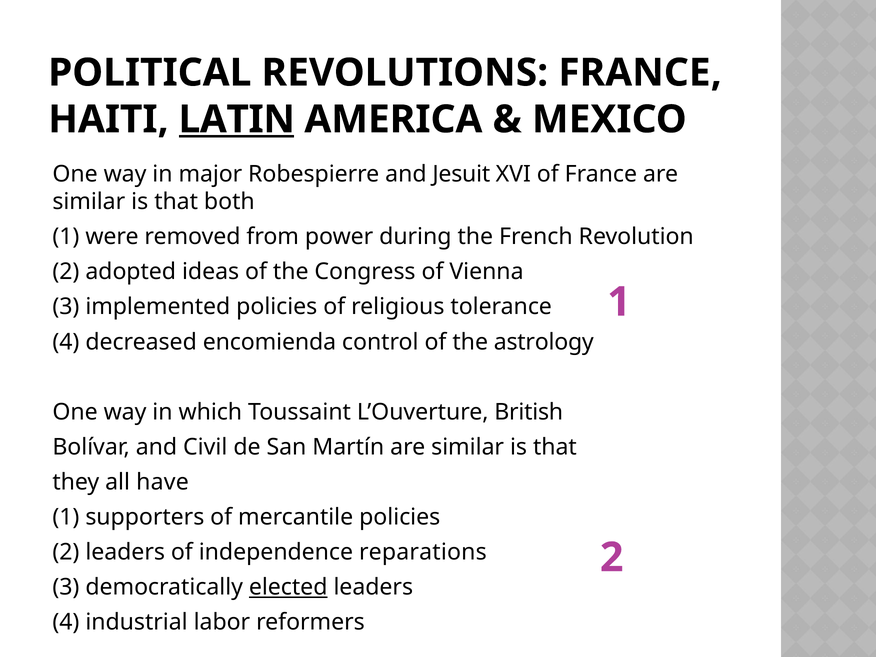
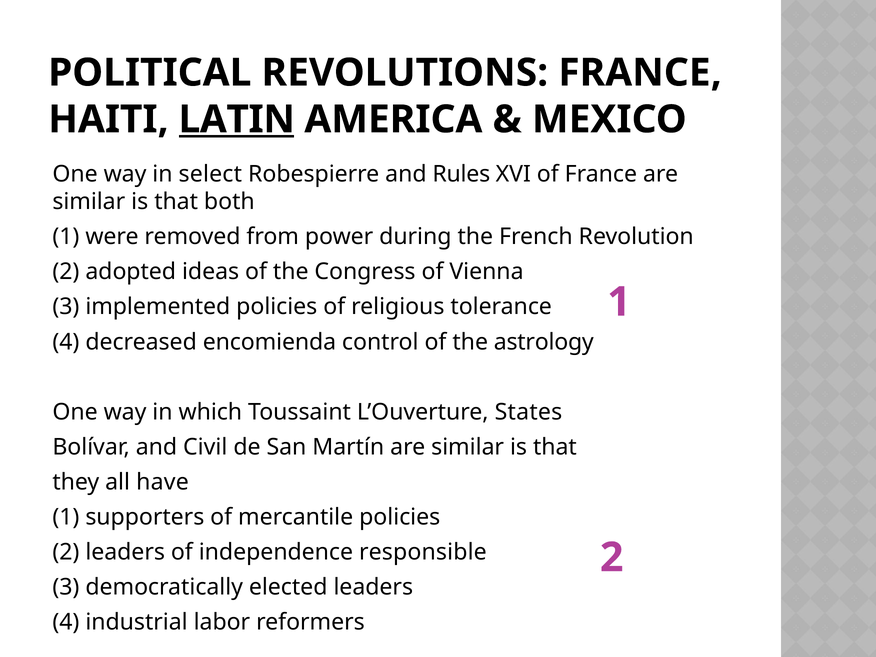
major: major -> select
Jesuit: Jesuit -> Rules
British: British -> States
reparations: reparations -> responsible
elected underline: present -> none
